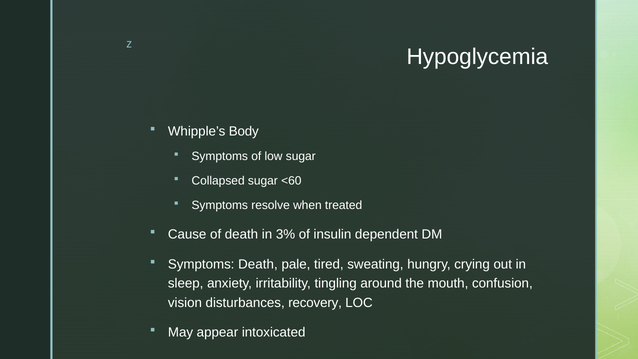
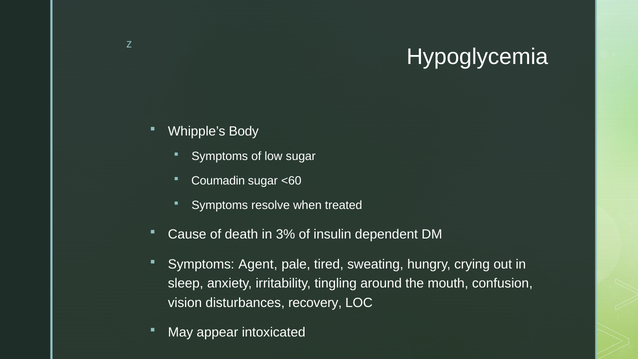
Collapsed: Collapsed -> Coumadin
Symptoms Death: Death -> Agent
